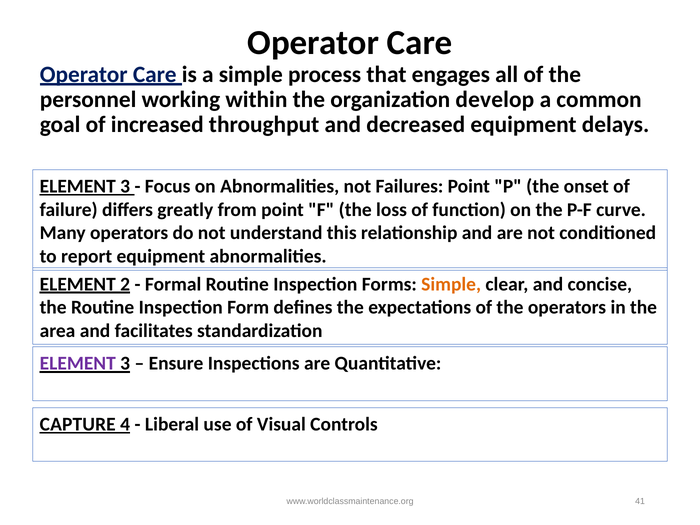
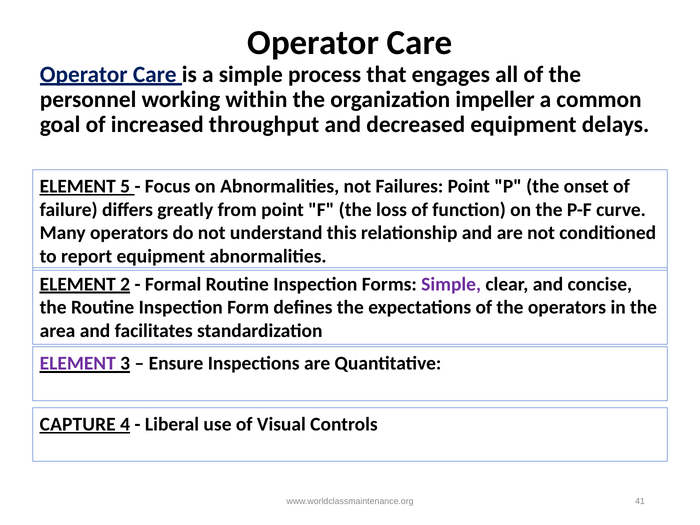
develop: develop -> impeller
3 at (125, 186): 3 -> 5
Simple at (451, 284) colour: orange -> purple
